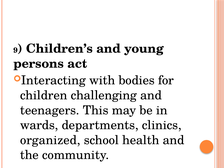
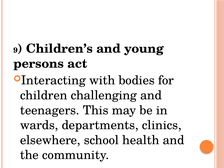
organized: organized -> elsewhere
